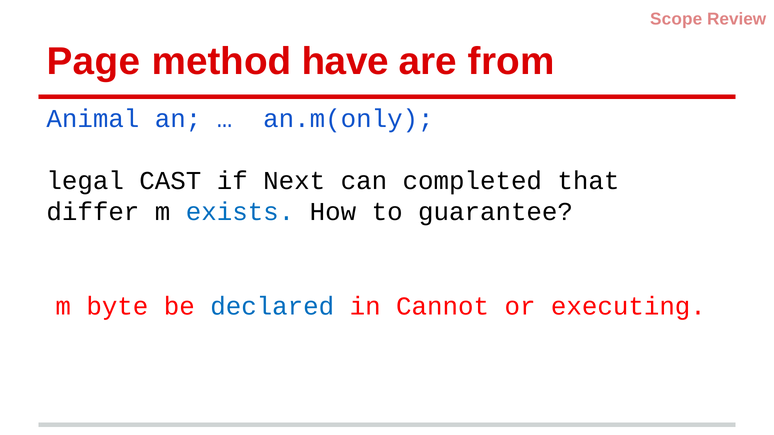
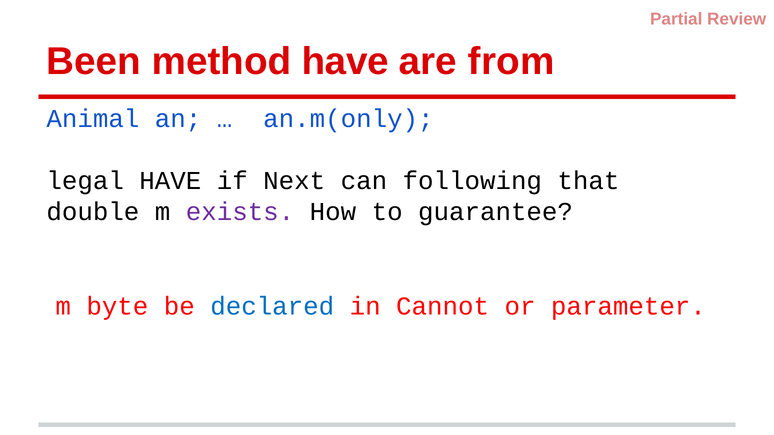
Scope: Scope -> Partial
Page: Page -> Been
legal CAST: CAST -> HAVE
completed: completed -> following
differ: differ -> double
exists colour: blue -> purple
executing: executing -> parameter
